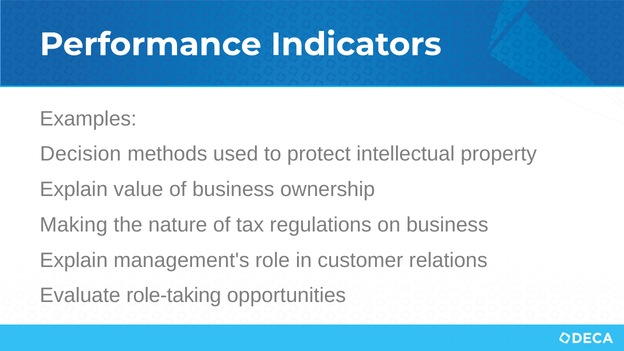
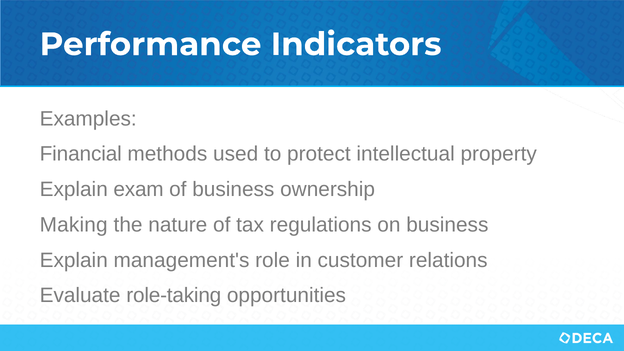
Decision: Decision -> Financial
value: value -> exam
